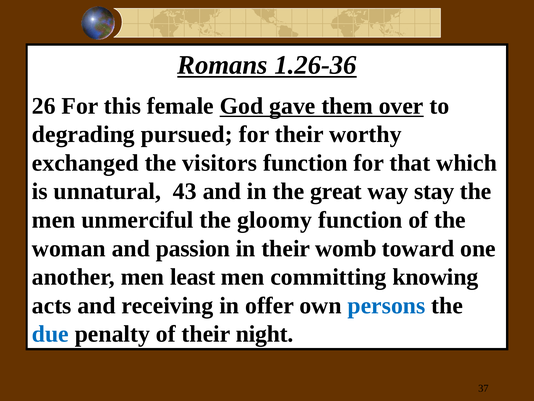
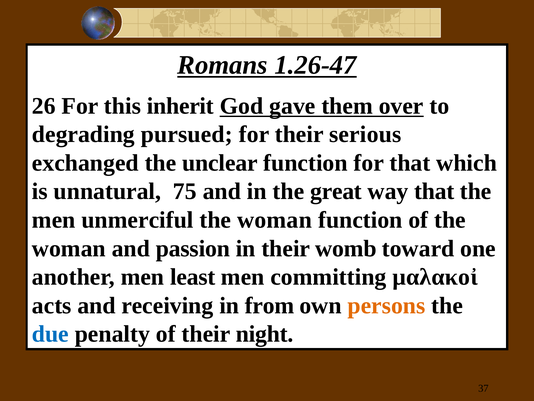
1.26-36: 1.26-36 -> 1.26-47
female: female -> inherit
worthy: worthy -> serious
visitors: visitors -> unclear
43: 43 -> 75
way stay: stay -> that
gloomy at (275, 220): gloomy -> woman
knowing: knowing -> μαλακοἰ
offer: offer -> from
persons colour: blue -> orange
